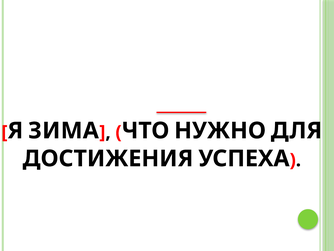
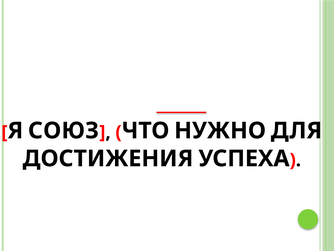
ЗИМА: ЗИМА -> СОЮЗ
